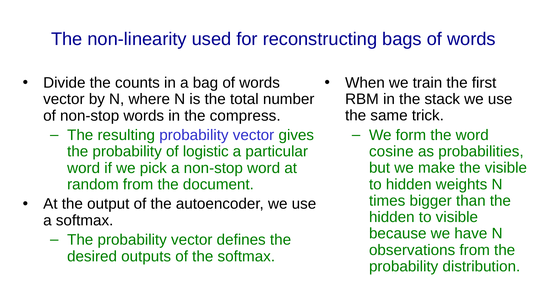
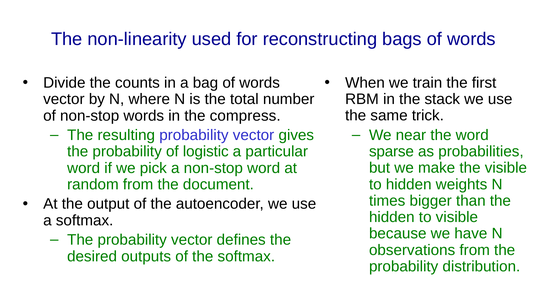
form: form -> near
cosine: cosine -> sparse
